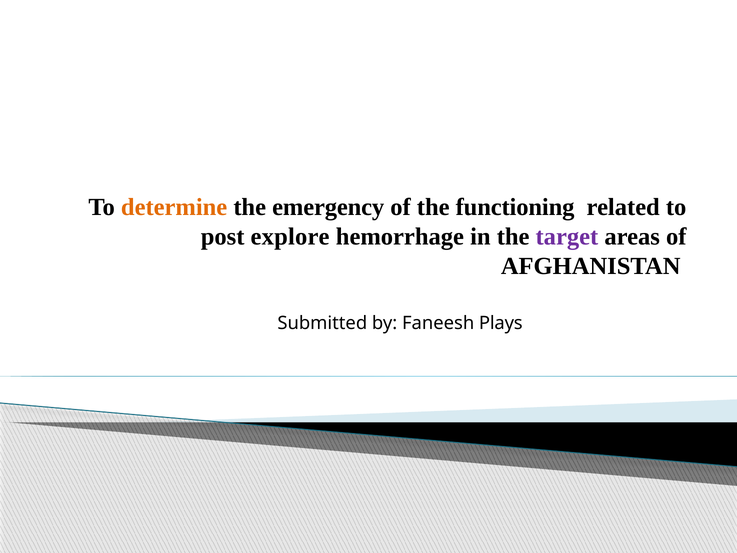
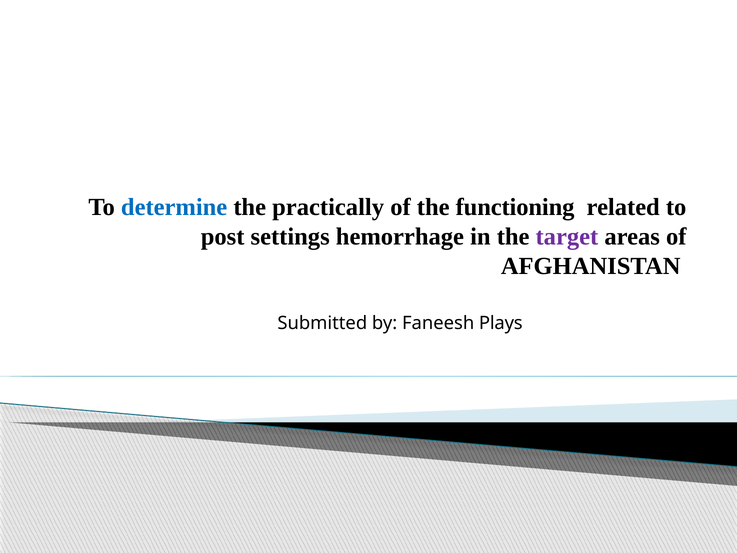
determine colour: orange -> blue
emergency: emergency -> practically
explore: explore -> settings
